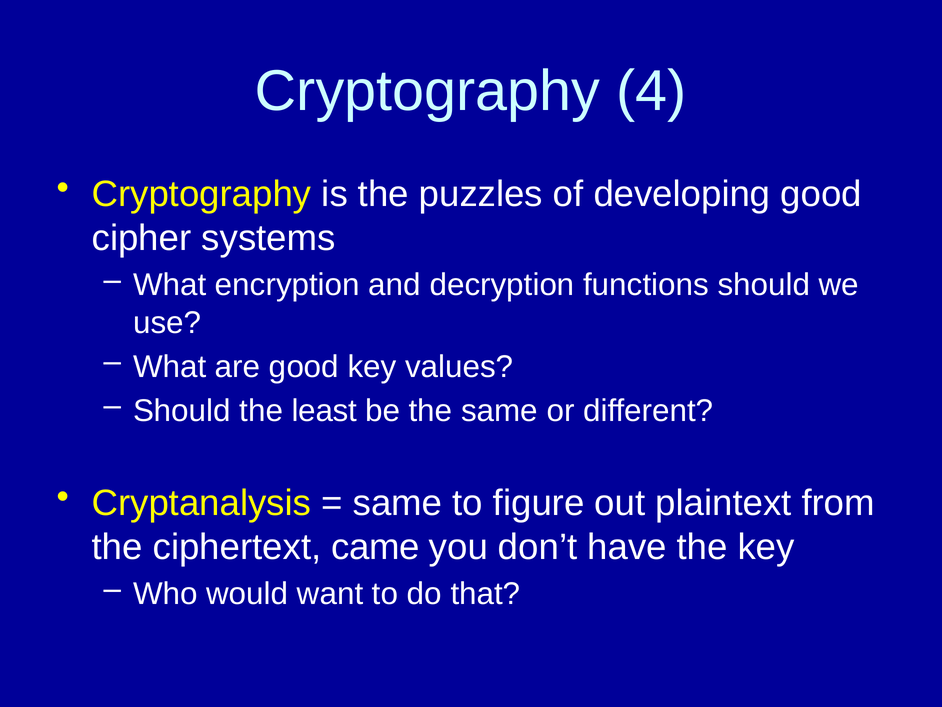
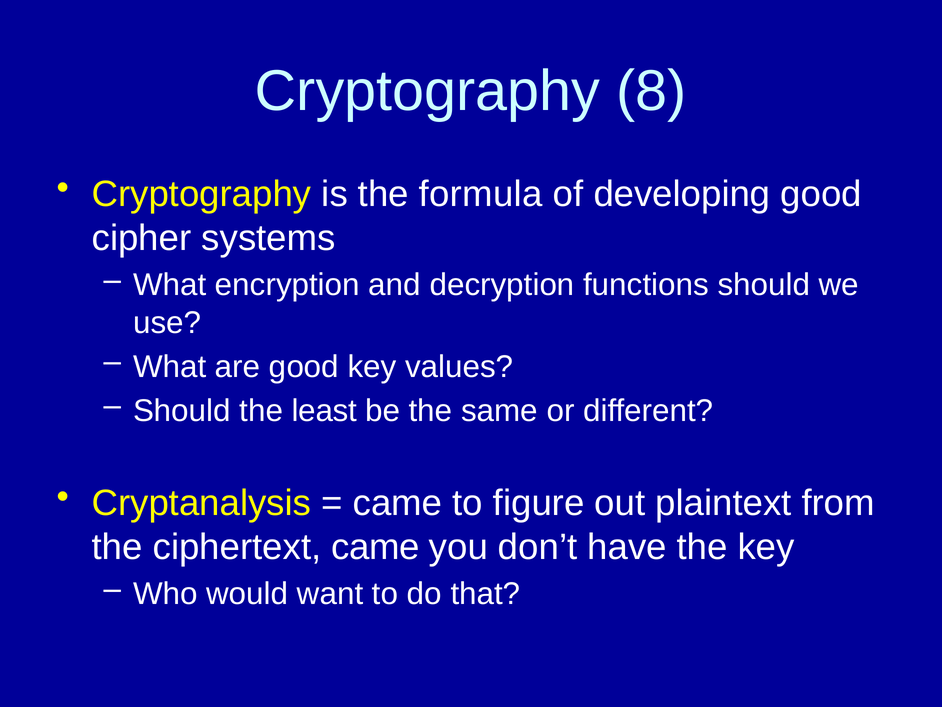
4: 4 -> 8
puzzles: puzzles -> formula
same at (398, 503): same -> came
